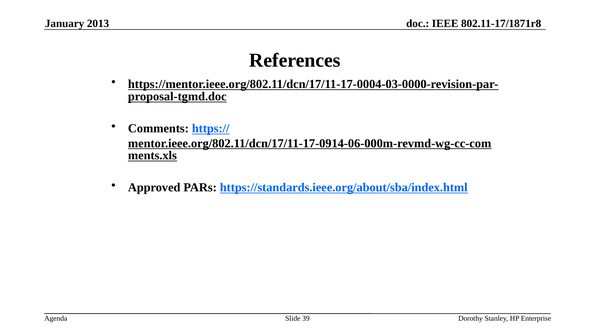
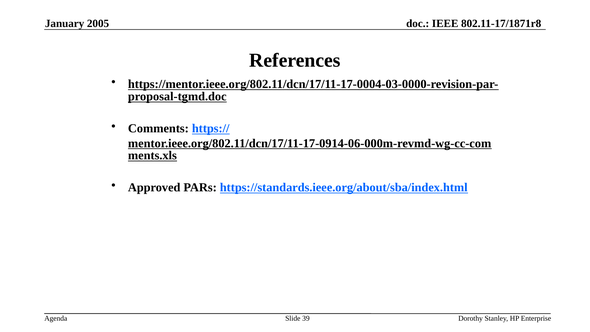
2013: 2013 -> 2005
